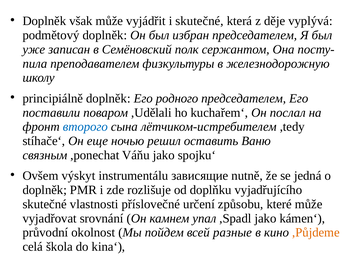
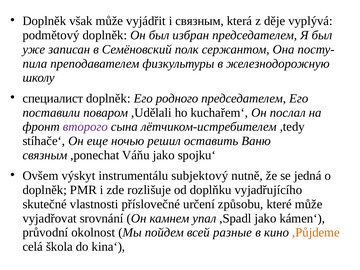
i skutečné: skutečné -> связным
principiálně: principiálně -> специалист
второго colour: blue -> purple
зависящие: зависящие -> subjektový
